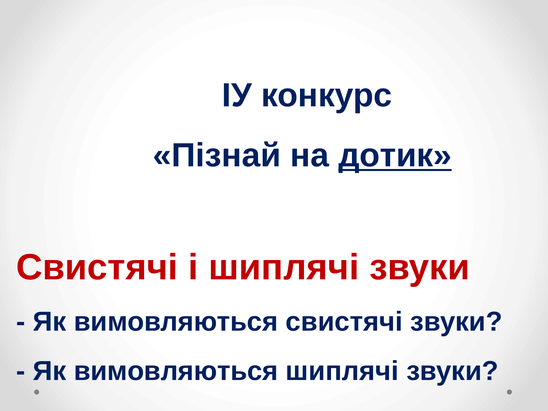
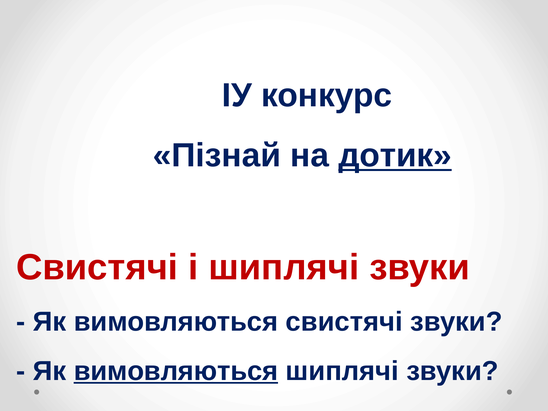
вимовляються at (176, 371) underline: none -> present
